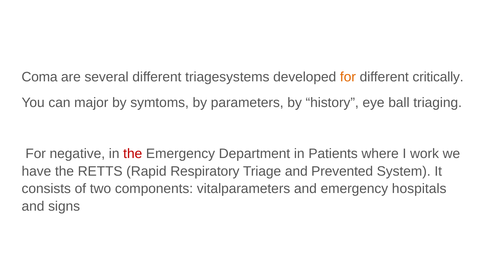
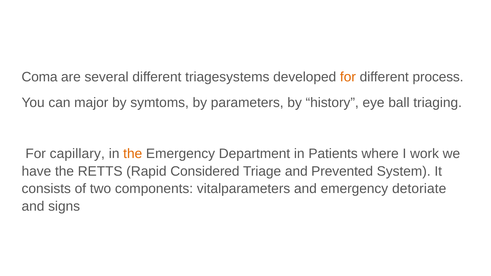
critically: critically -> process
negative: negative -> capillary
the at (133, 154) colour: red -> orange
Respiratory: Respiratory -> Considered
hospitals: hospitals -> detoriate
